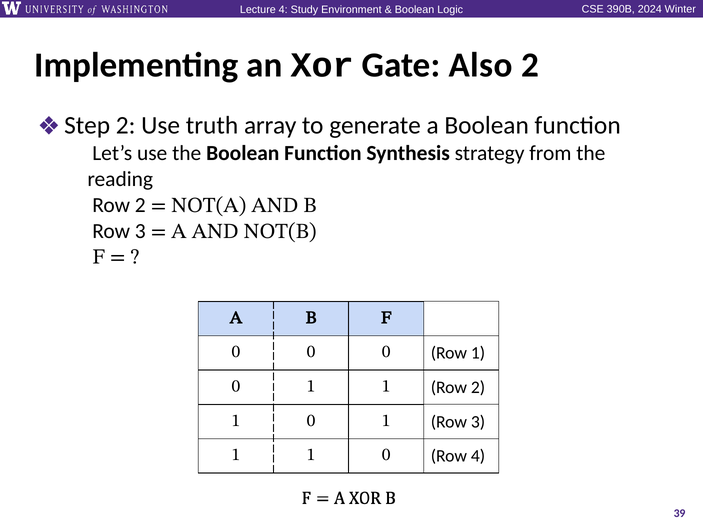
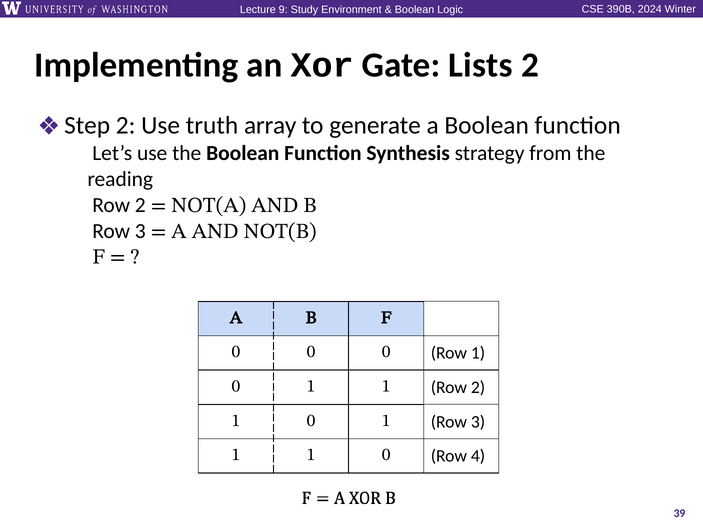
4 at (283, 10): 4 -> 9
Also: Also -> Lists
